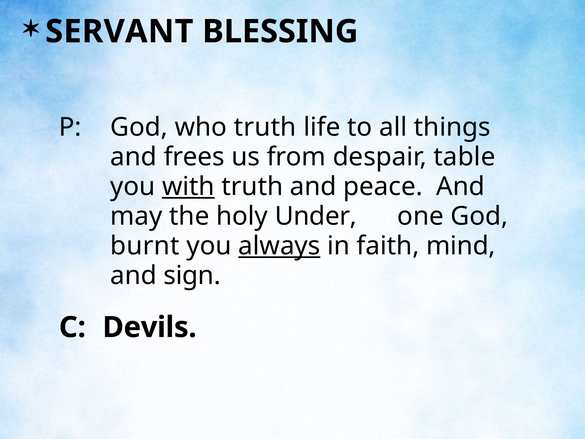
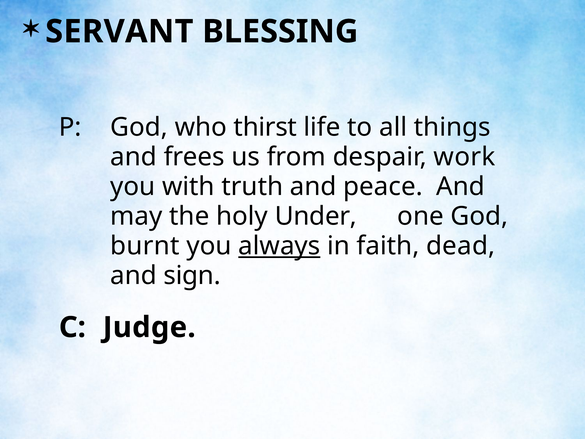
who truth: truth -> thirst
table: table -> work
with underline: present -> none
mind: mind -> dead
Devils: Devils -> Judge
